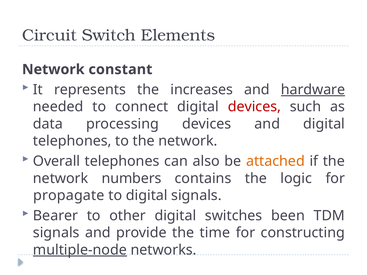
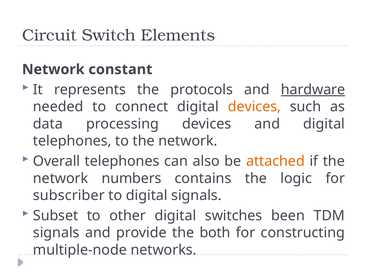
increases: increases -> protocols
devices at (254, 107) colour: red -> orange
propagate: propagate -> subscriber
Bearer: Bearer -> Subset
time: time -> both
multiple-node underline: present -> none
